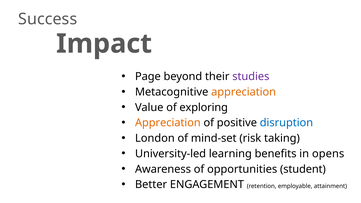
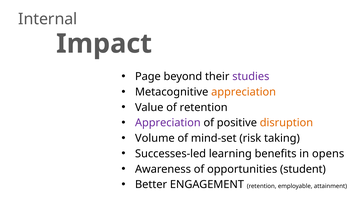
Success: Success -> Internal
of exploring: exploring -> retention
Appreciation at (168, 123) colour: orange -> purple
disruption colour: blue -> orange
London: London -> Volume
University-led: University-led -> Successes-led
